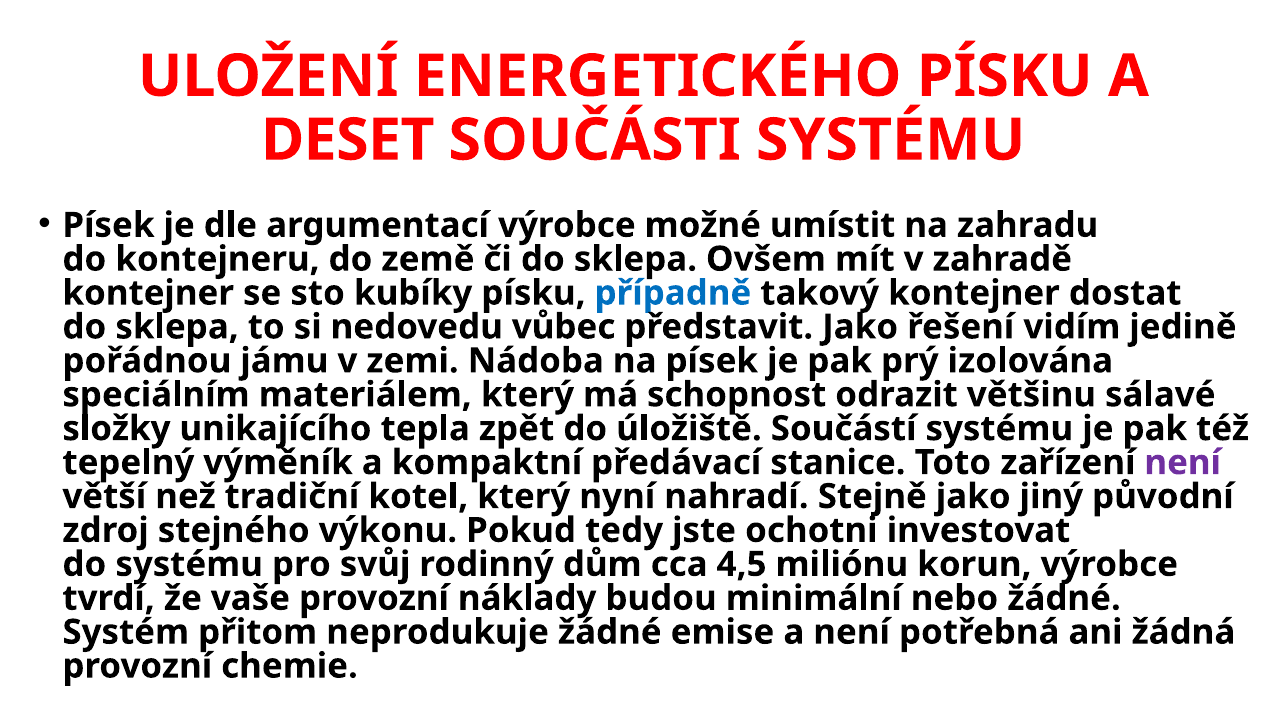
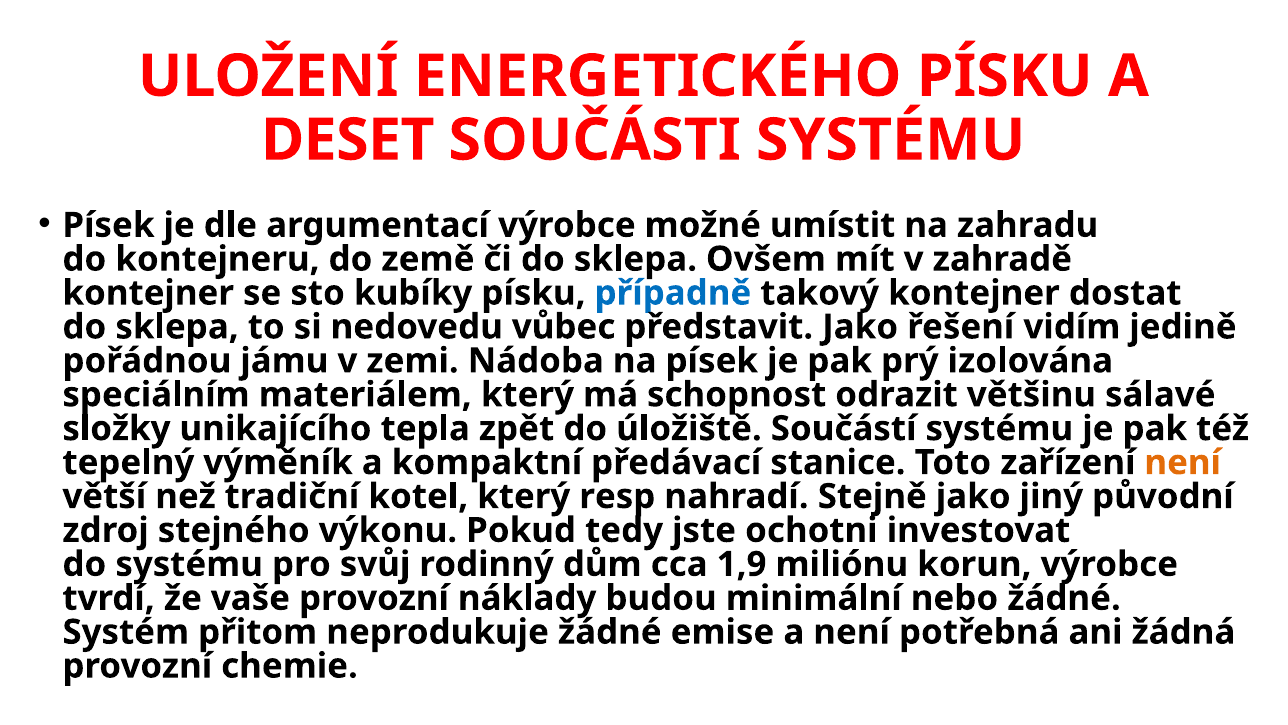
není at (1183, 462) colour: purple -> orange
nyní: nyní -> resp
4,5: 4,5 -> 1,9
